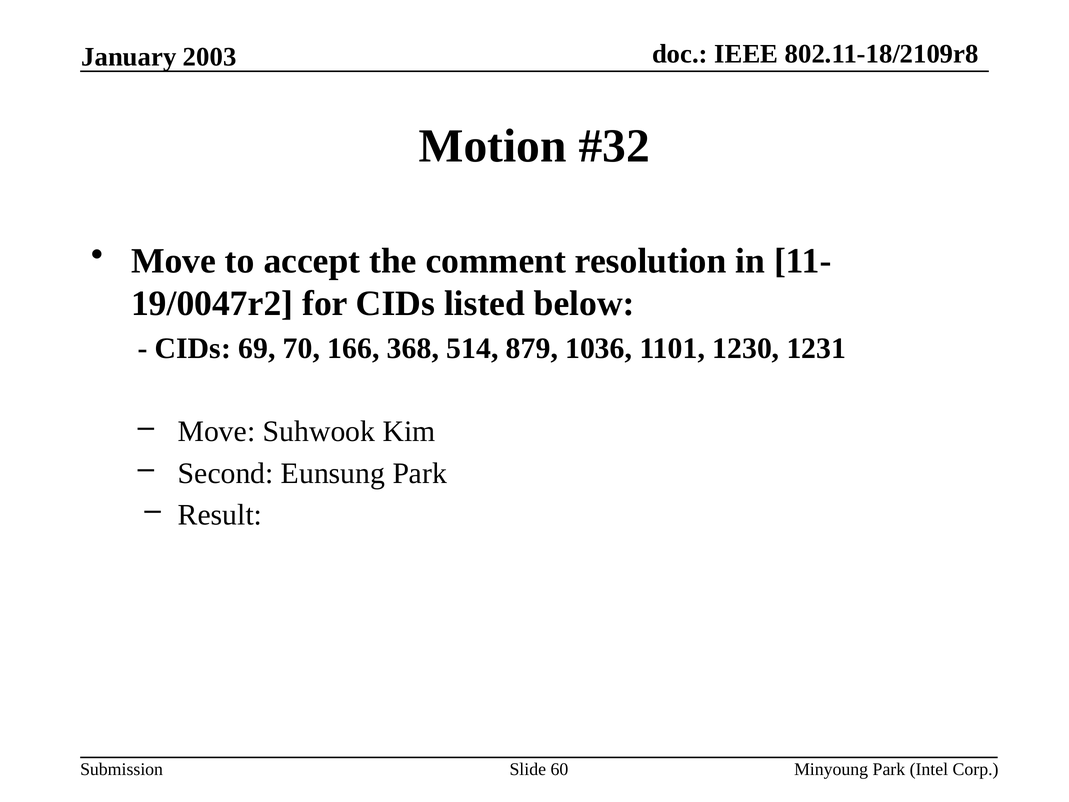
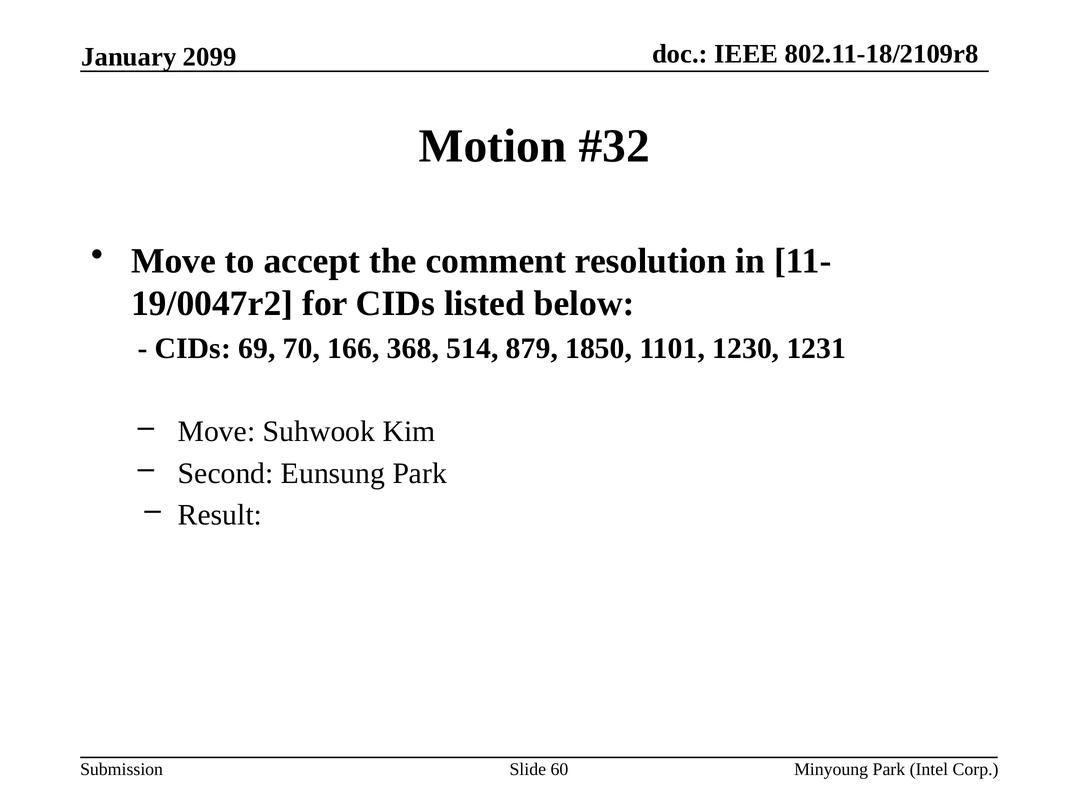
2003: 2003 -> 2099
1036: 1036 -> 1850
